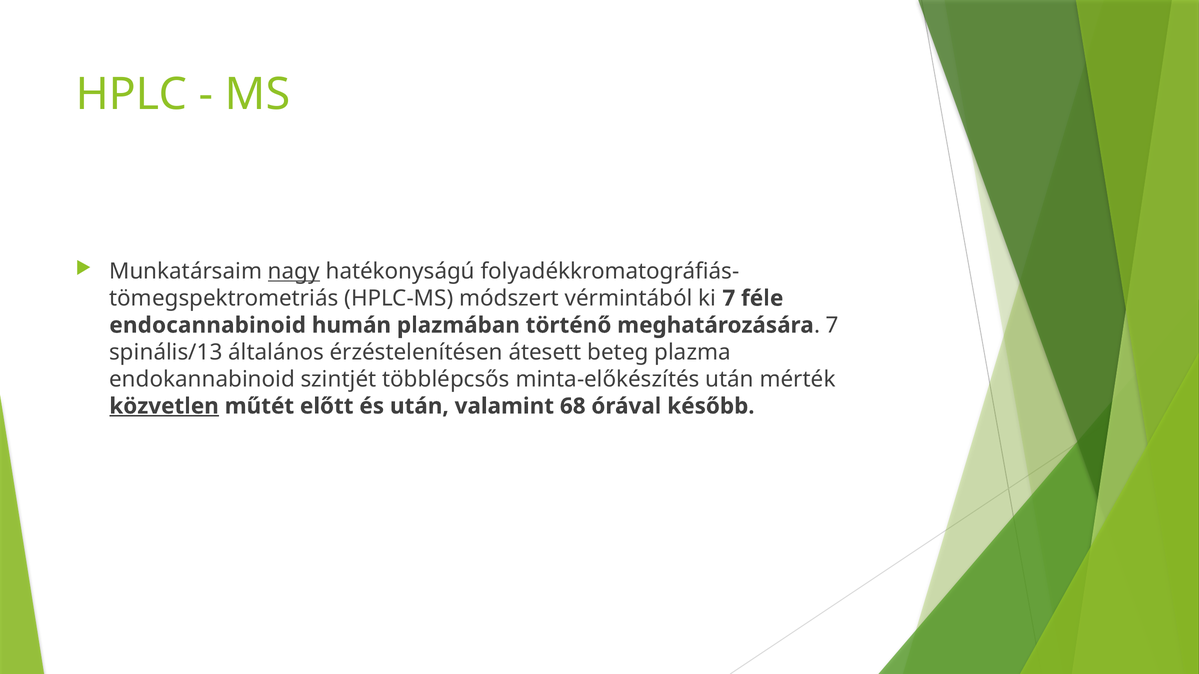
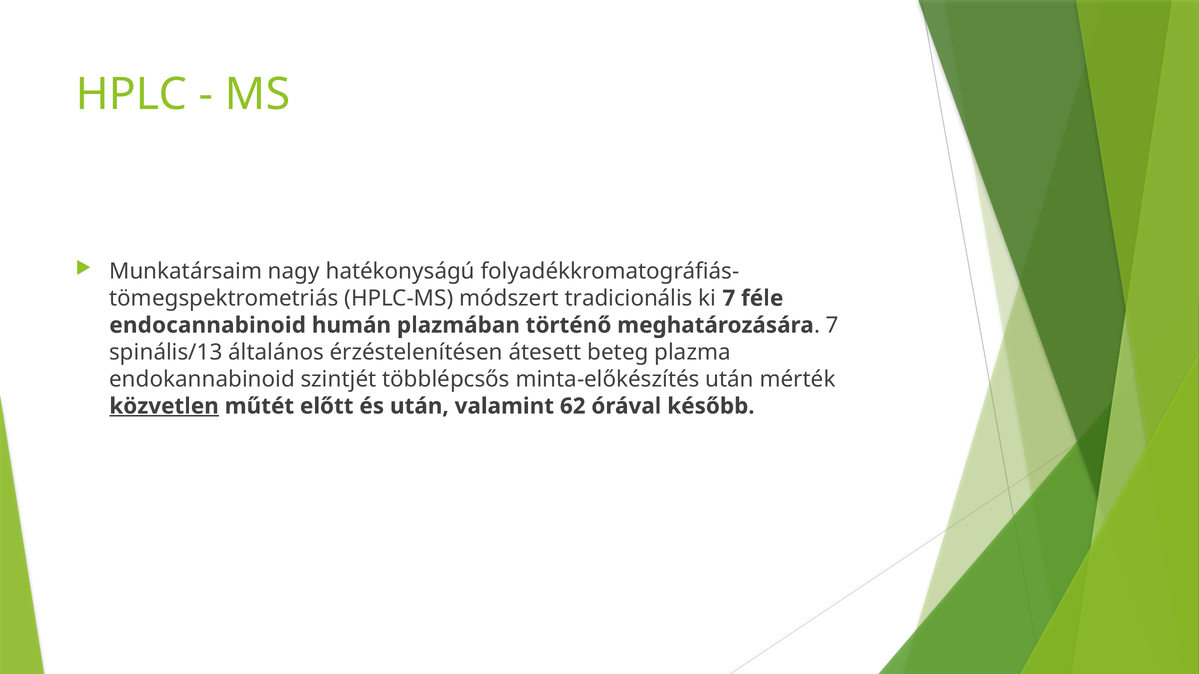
nagy underline: present -> none
vérmintából: vérmintából -> tradicionális
68: 68 -> 62
